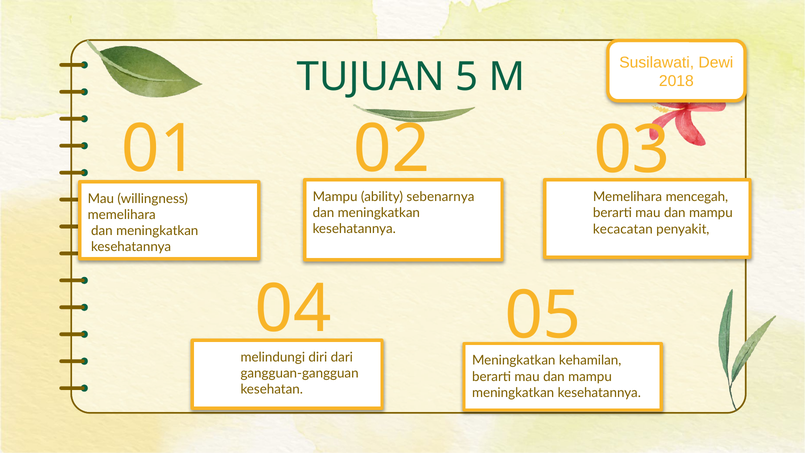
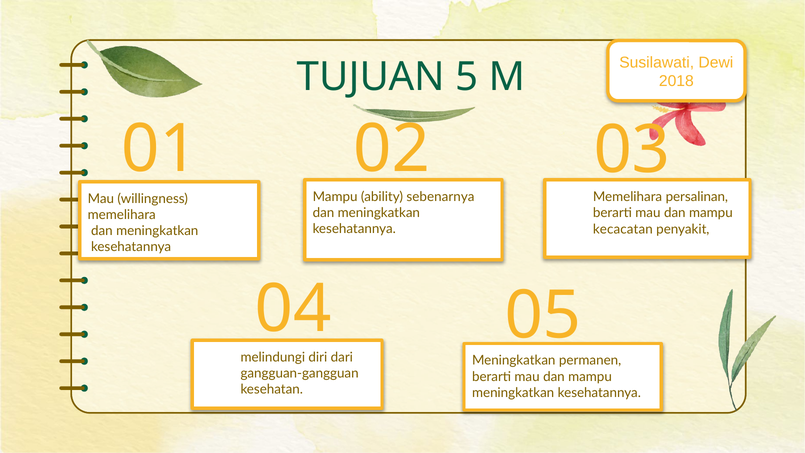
mencegah: mencegah -> persalinan
kehamilan: kehamilan -> permanen
